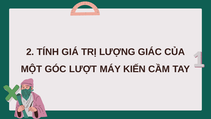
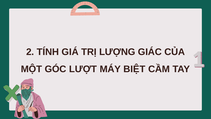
KIẾN: KIẾN -> BIỆT
